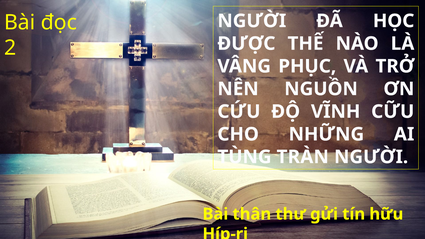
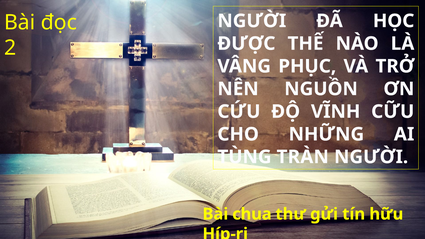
thân: thân -> chua
